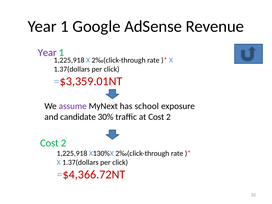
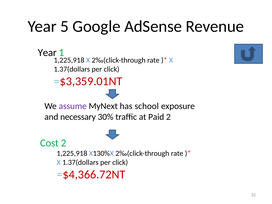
1 at (65, 26): 1 -> 5
Year at (47, 53) colour: purple -> black
candidate: candidate -> necessary
at Cost: Cost -> Paid
